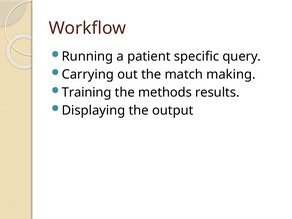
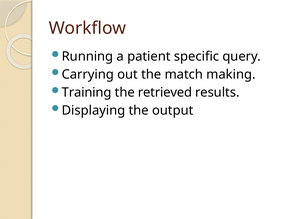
methods: methods -> retrieved
